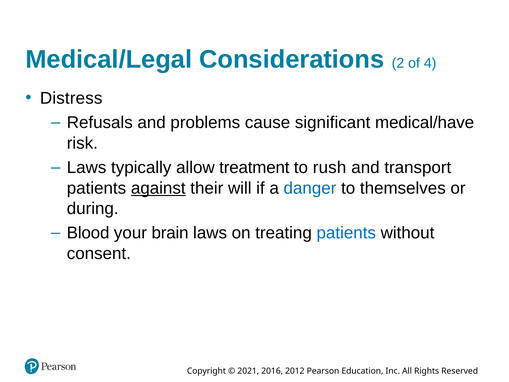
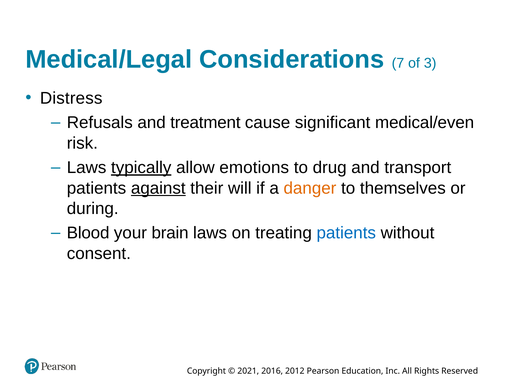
2: 2 -> 7
4: 4 -> 3
problems: problems -> treatment
medical/have: medical/have -> medical/even
typically underline: none -> present
treatment: treatment -> emotions
rush: rush -> drug
danger colour: blue -> orange
